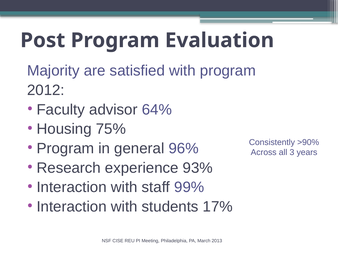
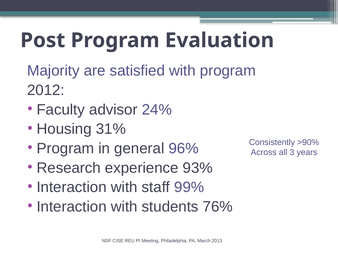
64%: 64% -> 24%
75%: 75% -> 31%
17%: 17% -> 76%
